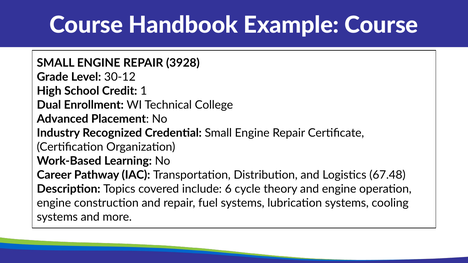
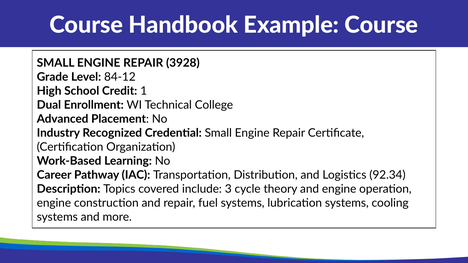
30-12: 30-12 -> 84-12
67.48: 67.48 -> 92.34
6: 6 -> 3
